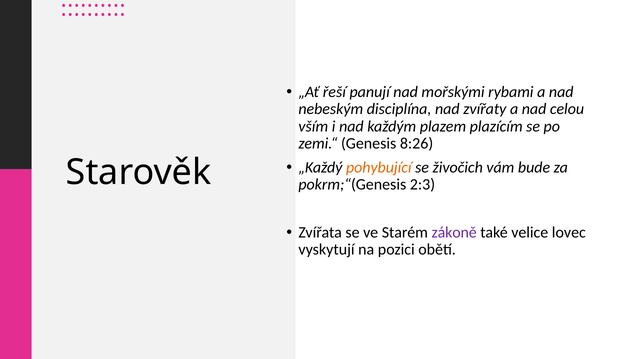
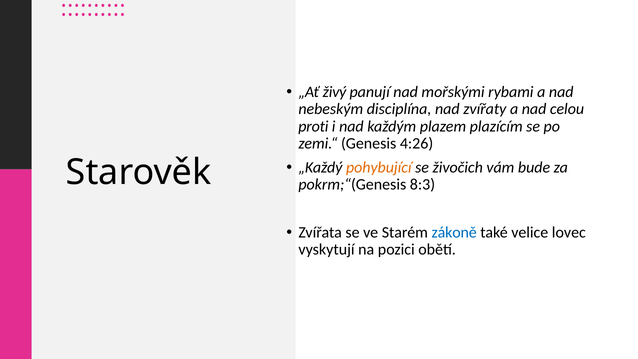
řeší: řeší -> živý
vším: vším -> proti
8:26: 8:26 -> 4:26
2:3: 2:3 -> 8:3
zákoně colour: purple -> blue
